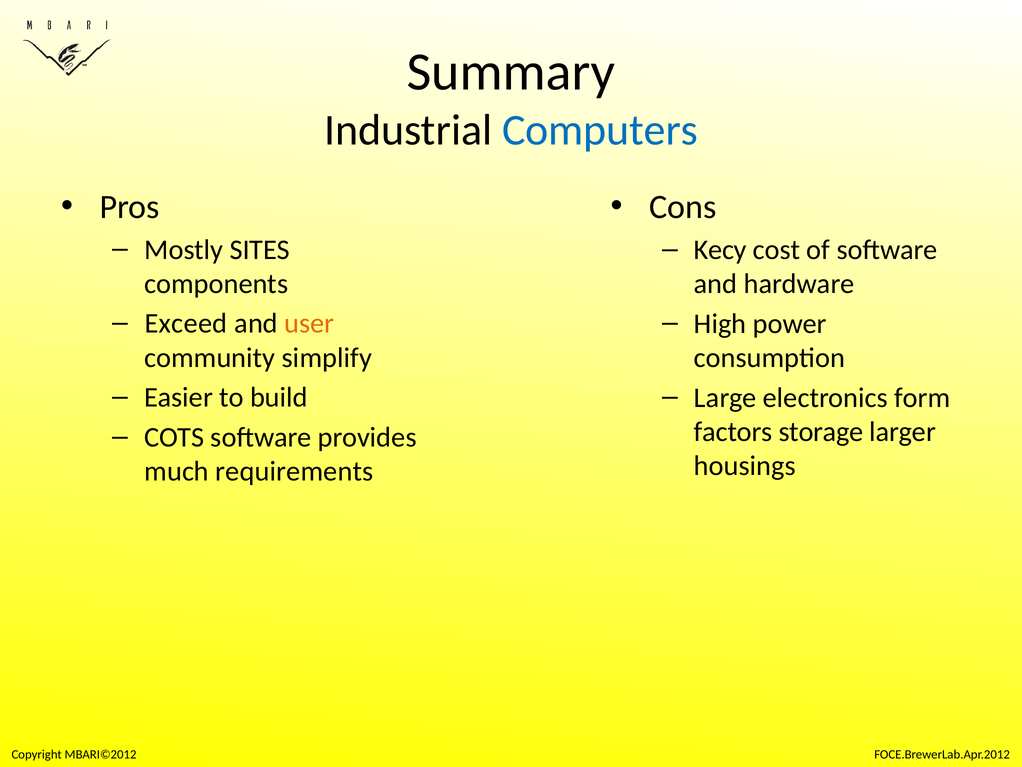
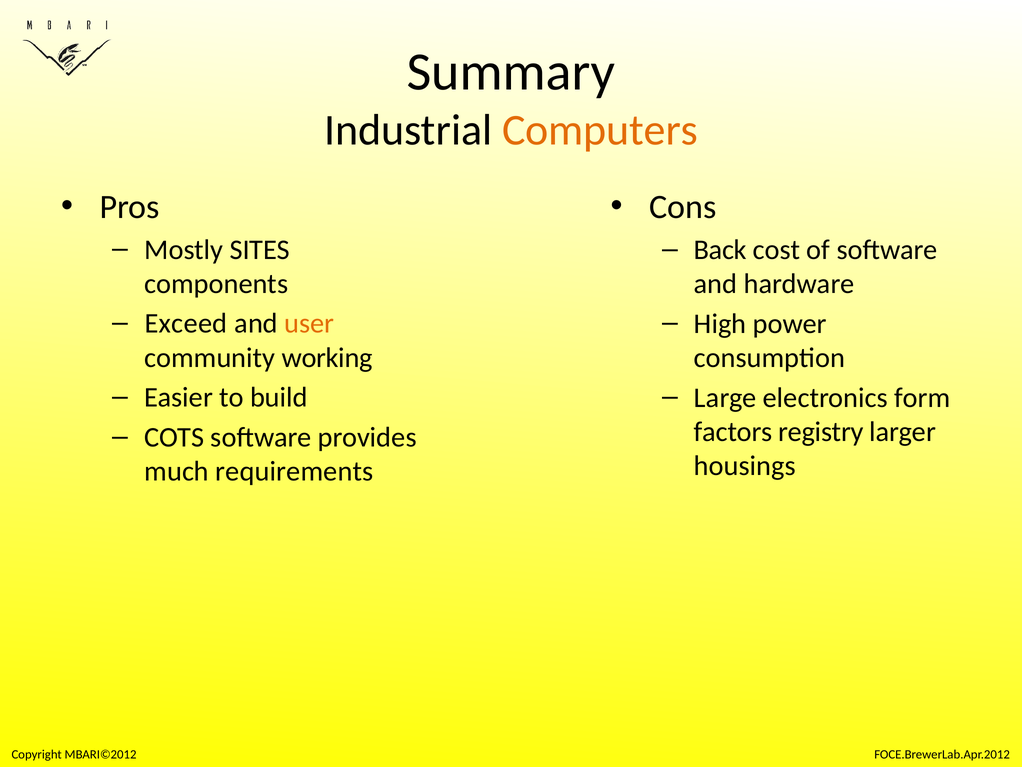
Computers colour: blue -> orange
Kecy: Kecy -> Back
simplify: simplify -> working
storage: storage -> registry
